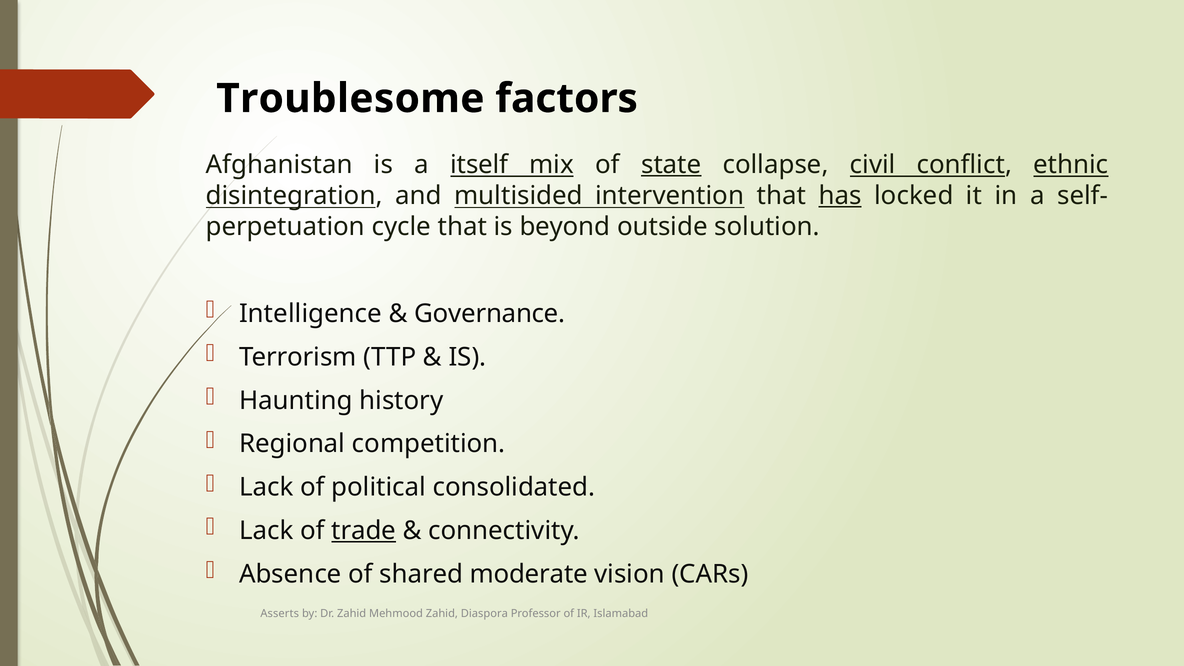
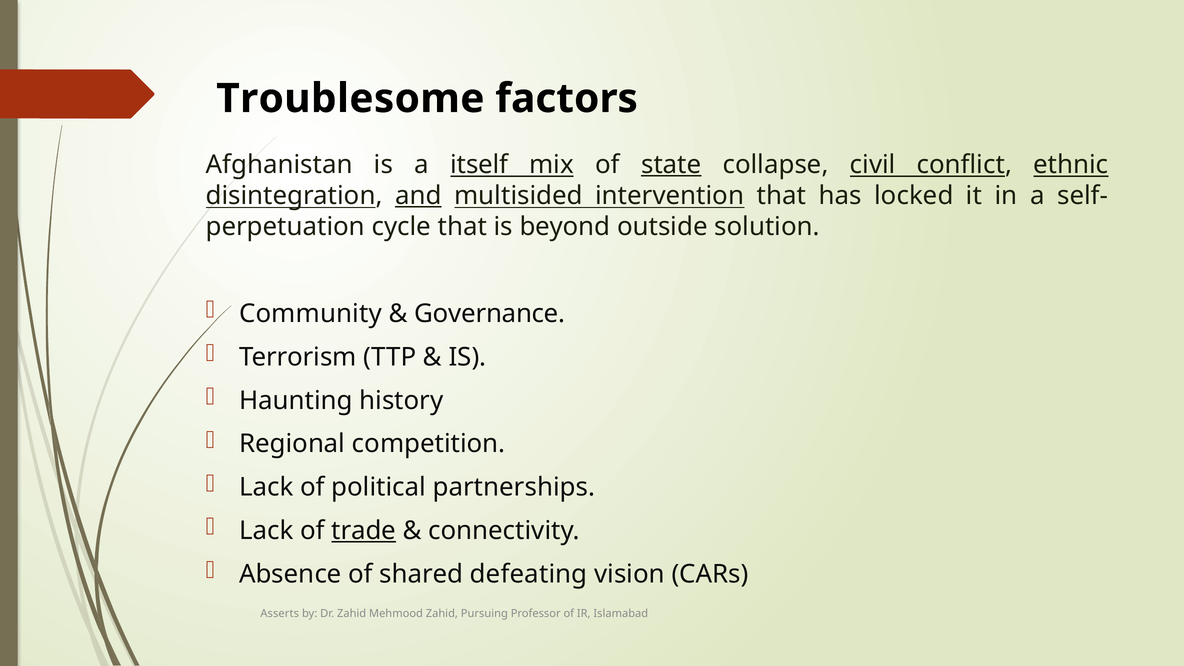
and underline: none -> present
has underline: present -> none
Intelligence: Intelligence -> Community
consolidated: consolidated -> partnerships
moderate: moderate -> defeating
Diaspora: Diaspora -> Pursuing
